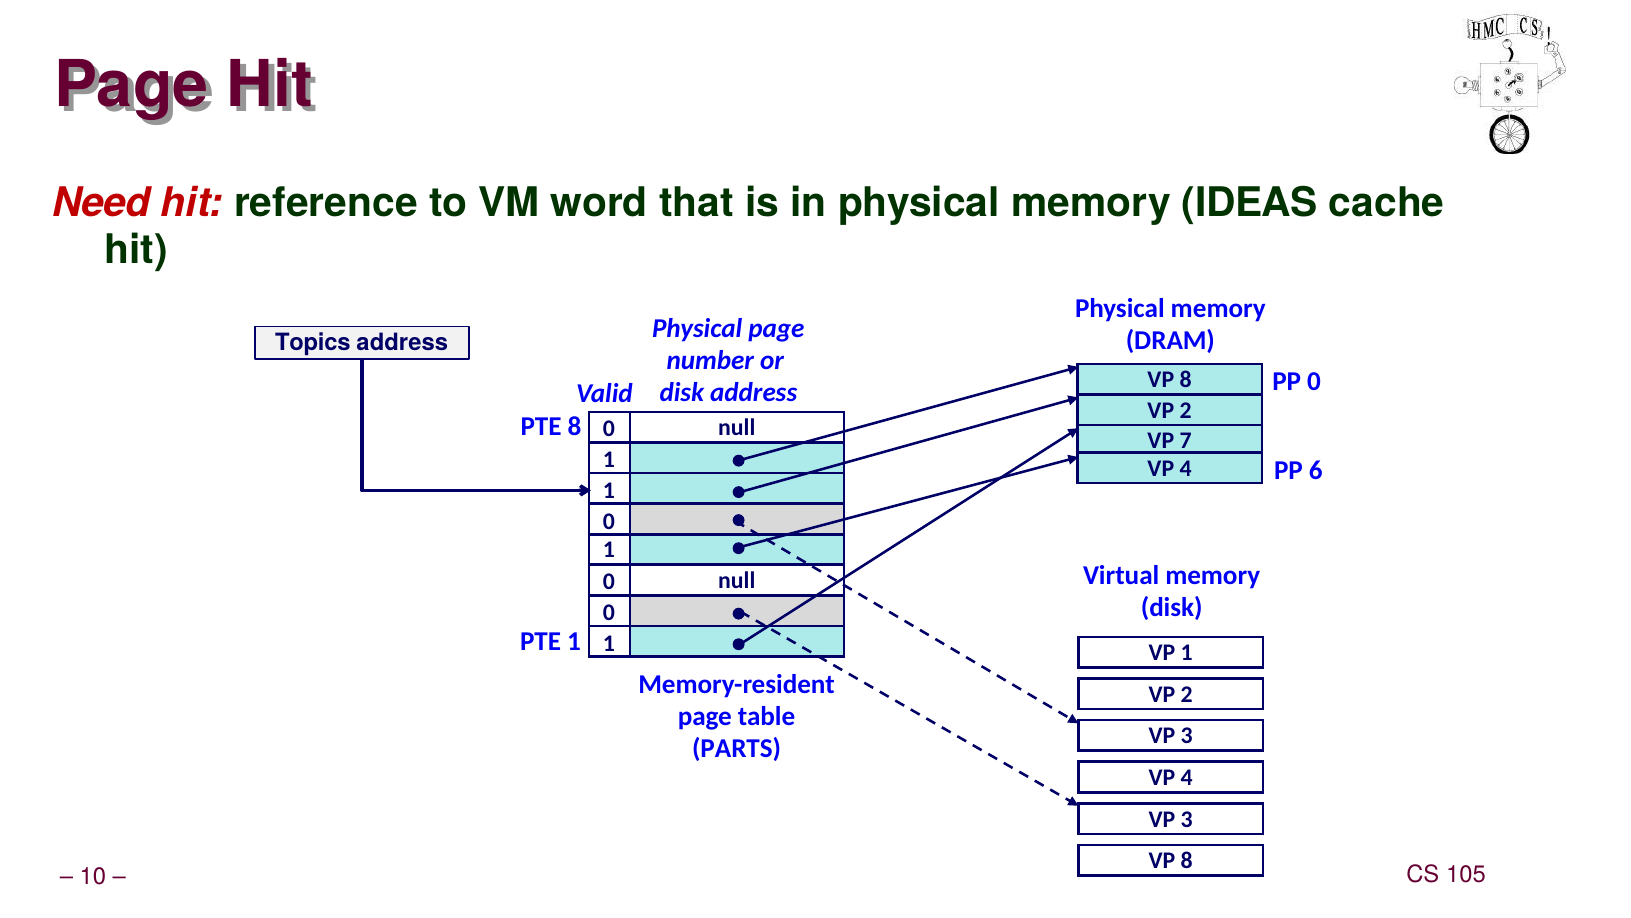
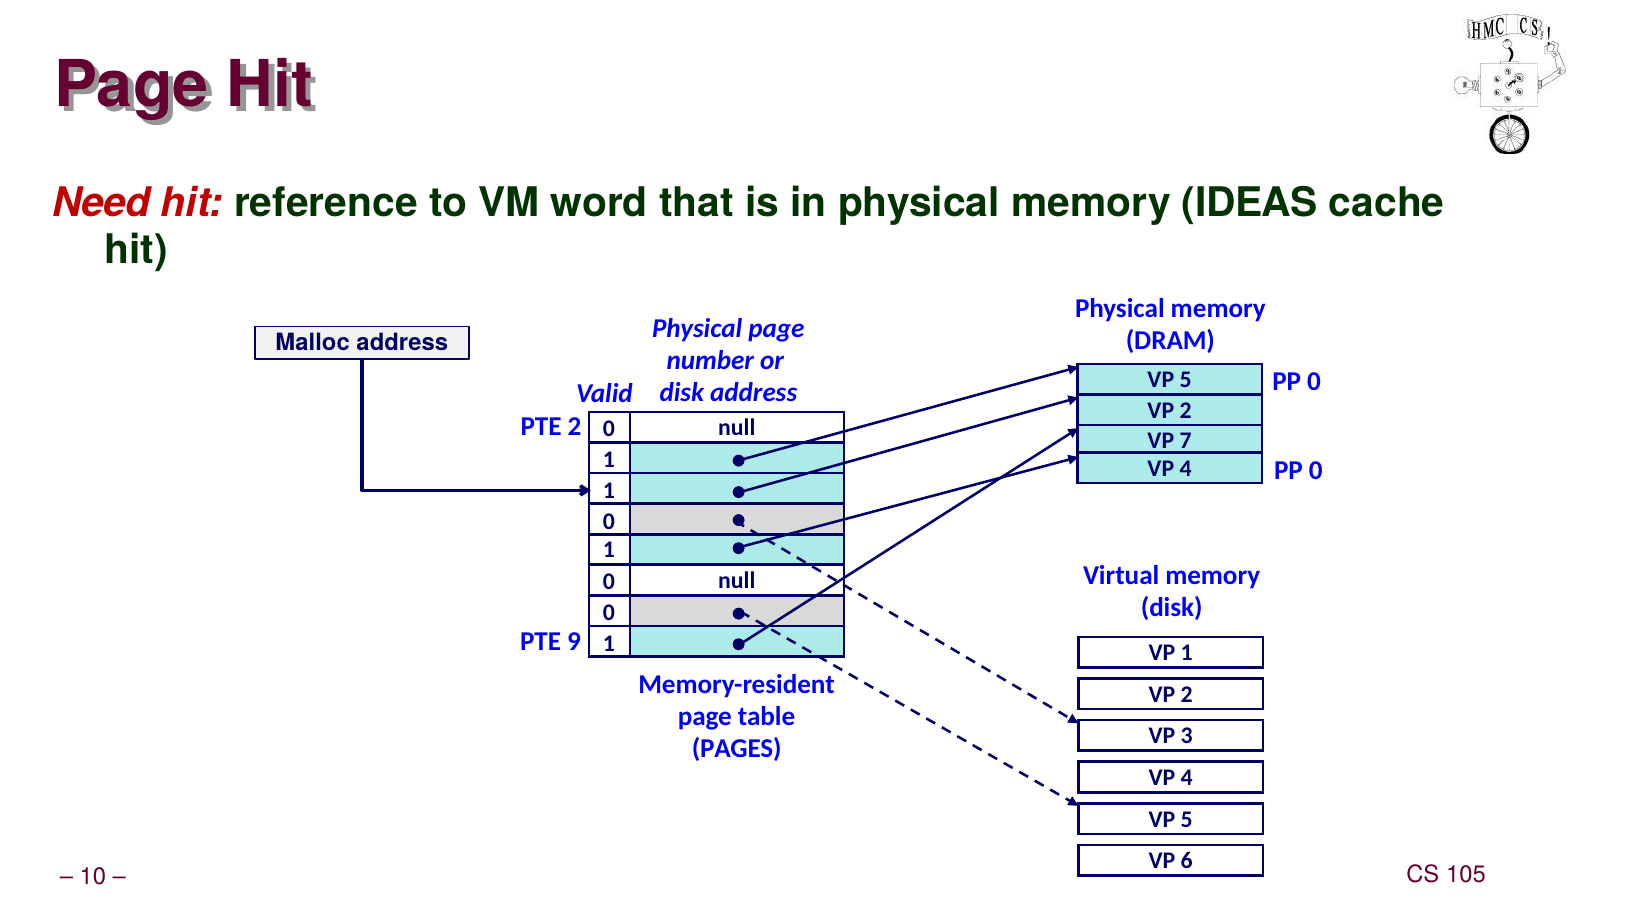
Topics: Topics -> Malloc
8 at (1186, 379): 8 -> 5
PTE 8: 8 -> 2
6 at (1316, 470): 6 -> 0
PTE 1: 1 -> 9
PARTS: PARTS -> PAGES
3 at (1187, 819): 3 -> 5
8 at (1187, 860): 8 -> 6
